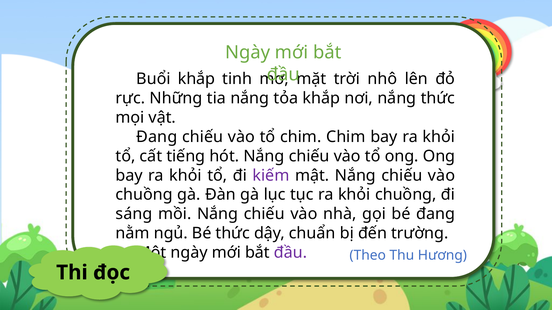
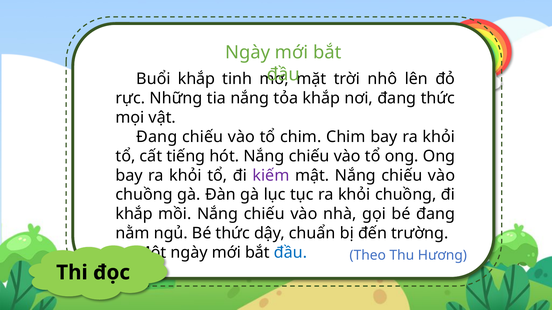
nơi nắng: nắng -> đang
sáng at (134, 214): sáng -> khắp
đầu at (290, 253) colour: purple -> blue
